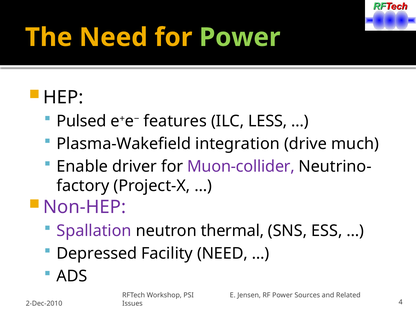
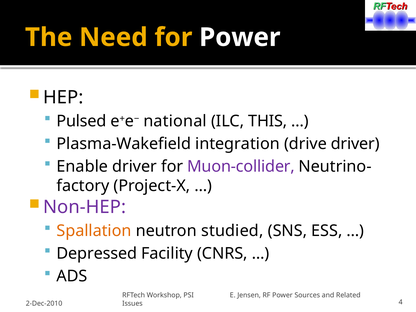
Power at (240, 37) colour: light green -> white
features: features -> national
LESS: LESS -> THIS
drive much: much -> driver
Spallation colour: purple -> orange
thermal: thermal -> studied
Facility NEED: NEED -> CNRS
